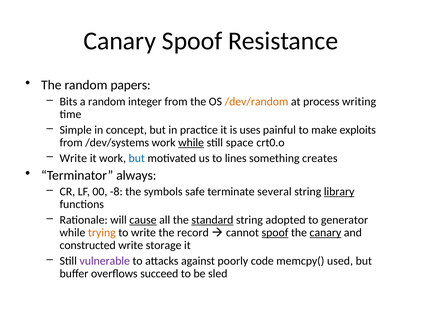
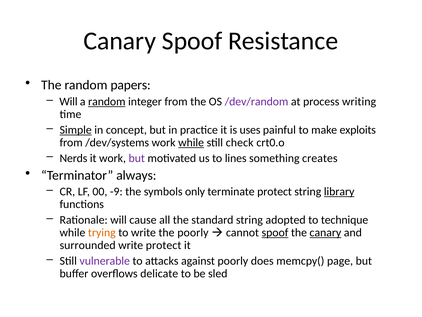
Bits at (68, 101): Bits -> Will
random at (107, 101) underline: none -> present
/dev/random colour: orange -> purple
Simple underline: none -> present
space: space -> check
Write at (73, 158): Write -> Nerds
but at (137, 158) colour: blue -> purple
-8: -8 -> -9
safe: safe -> only
terminate several: several -> protect
cause underline: present -> none
standard underline: present -> none
generator: generator -> technique
the record: record -> poorly
constructed: constructed -> surrounded
write storage: storage -> protect
code: code -> does
used: used -> page
succeed: succeed -> delicate
